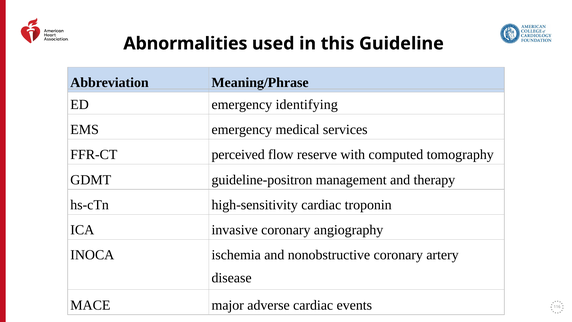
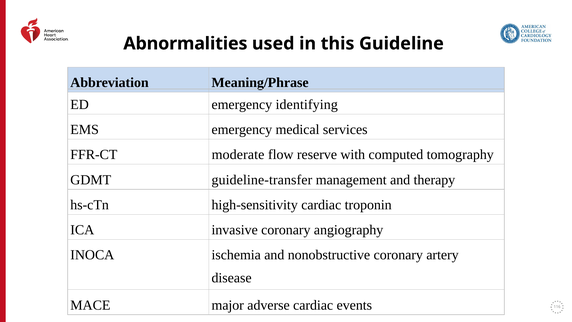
perceived: perceived -> moderate
guideline-positron: guideline-positron -> guideline-transfer
